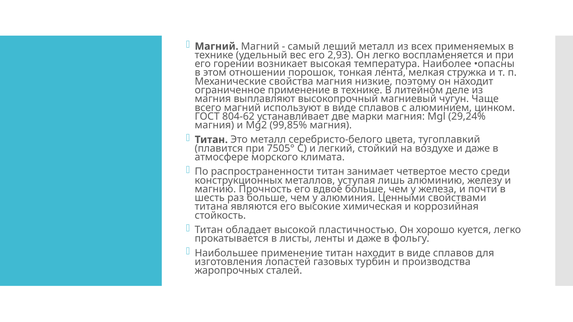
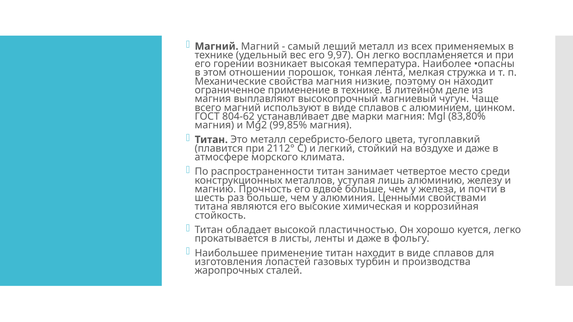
2,93: 2,93 -> 9,97
29,24%: 29,24% -> 83,80%
7505°: 7505° -> 2112°
